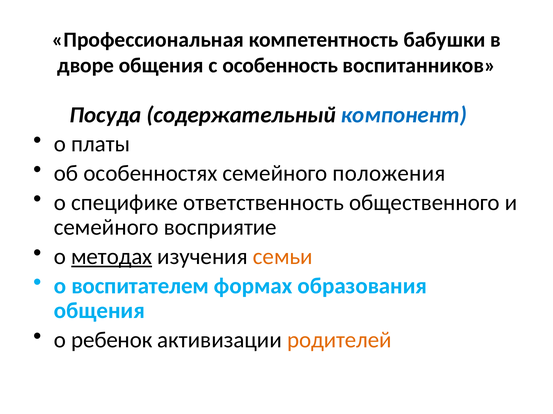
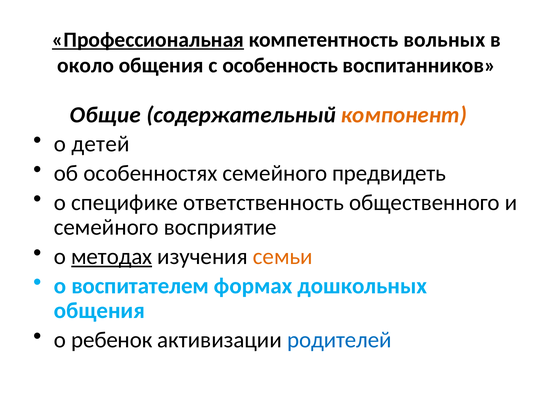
Профессиональная underline: none -> present
бабушки: бабушки -> вольных
дворе: дворе -> около
Посуда: Посуда -> Общие
компонент colour: blue -> orange
платы: платы -> детей
положения: положения -> предвидеть
образования: образования -> дошкольных
родителей colour: orange -> blue
